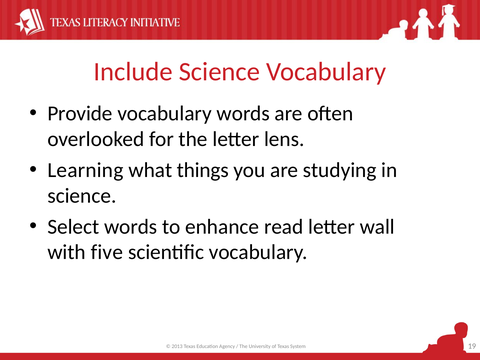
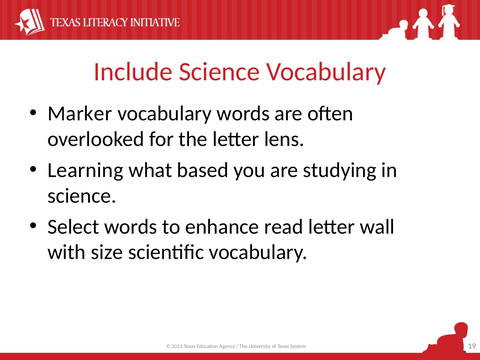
Provide: Provide -> Marker
things: things -> based
five: five -> size
